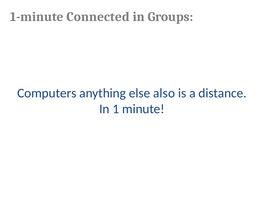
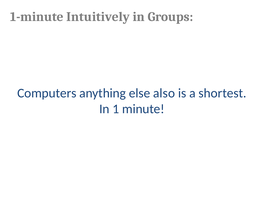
Connected: Connected -> Intuitively
distance: distance -> shortest
